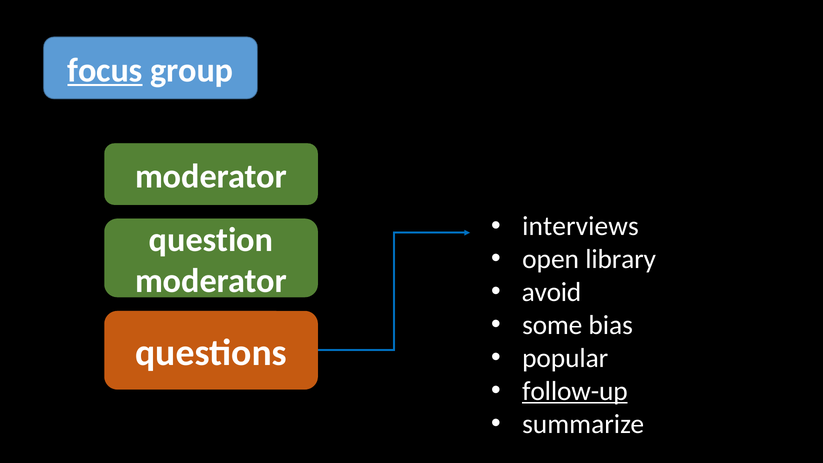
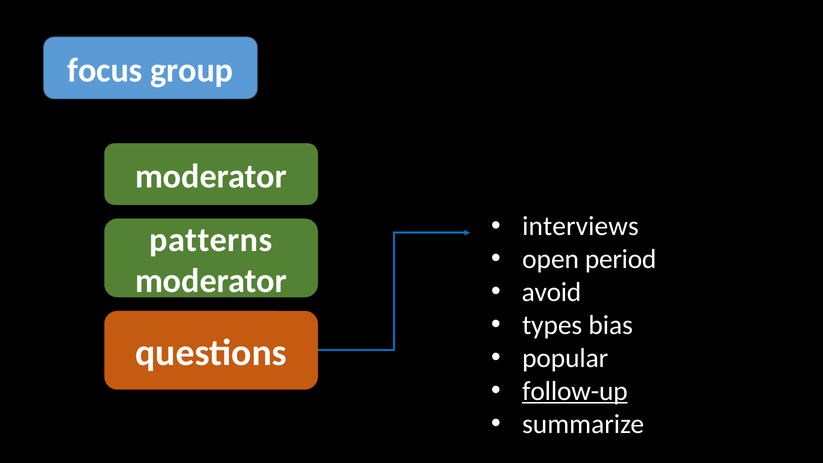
focus underline: present -> none
question: question -> patterns
library: library -> period
some: some -> types
